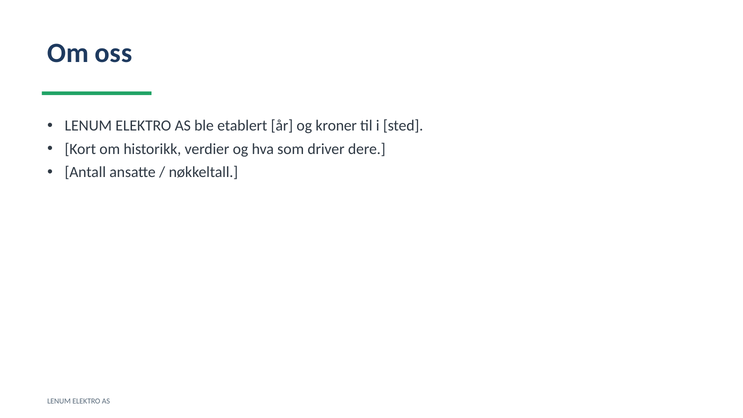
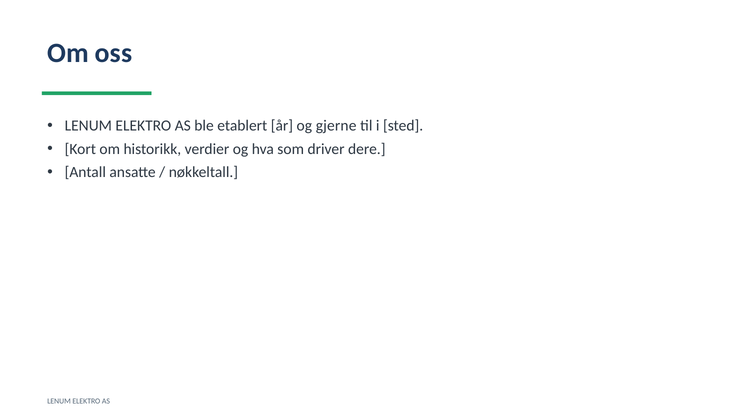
kroner: kroner -> gjerne
